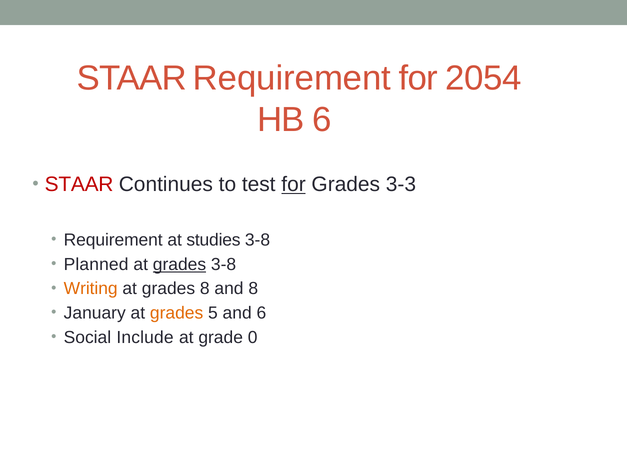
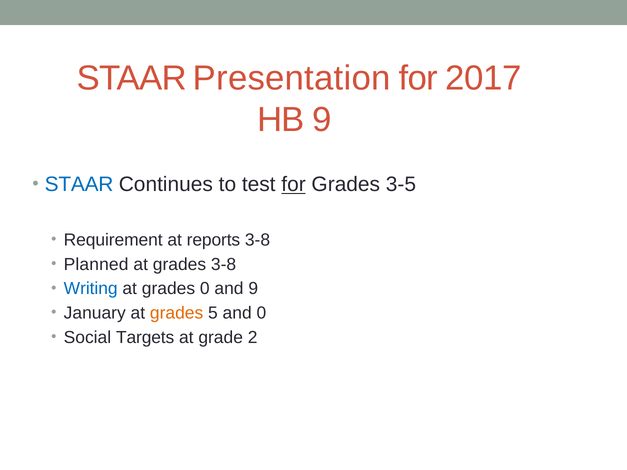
STAAR Requirement: Requirement -> Presentation
2054: 2054 -> 2017
HB 6: 6 -> 9
STAAR at (79, 185) colour: red -> blue
3-3: 3-3 -> 3-5
studies: studies -> reports
grades at (180, 264) underline: present -> none
Writing colour: orange -> blue
grades 8: 8 -> 0
and 8: 8 -> 9
and 6: 6 -> 0
Include: Include -> Targets
0: 0 -> 2
